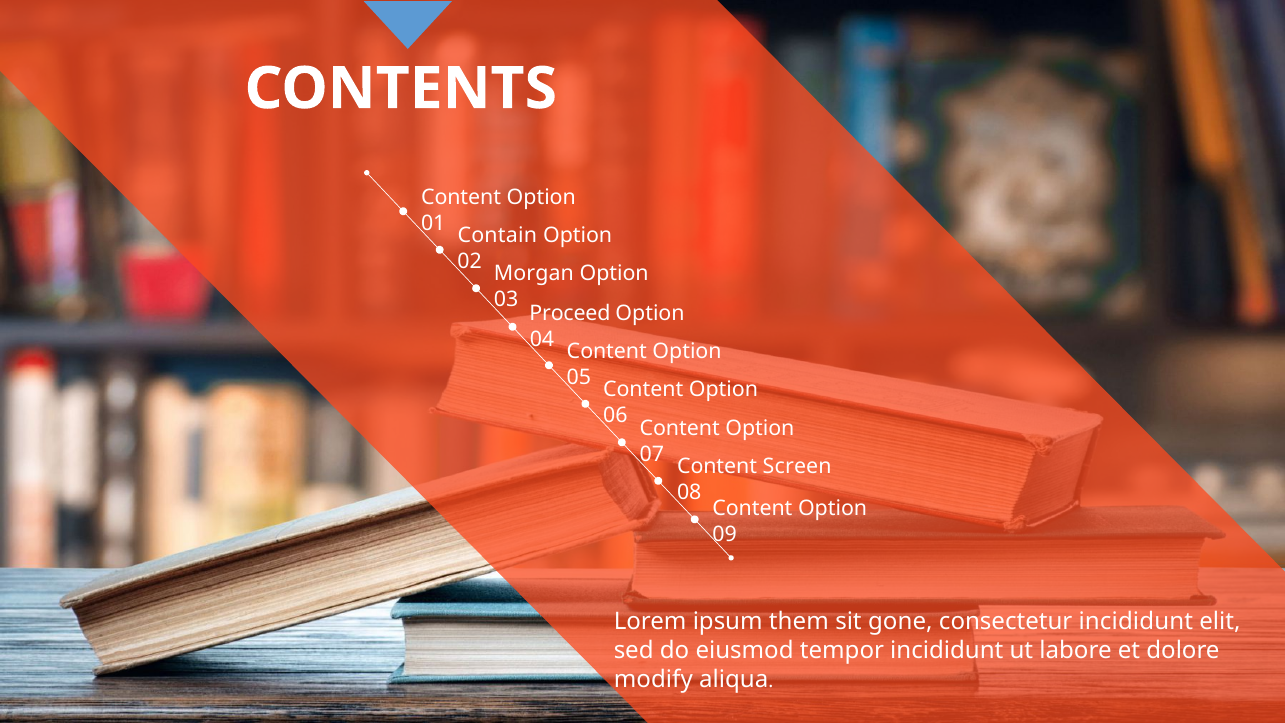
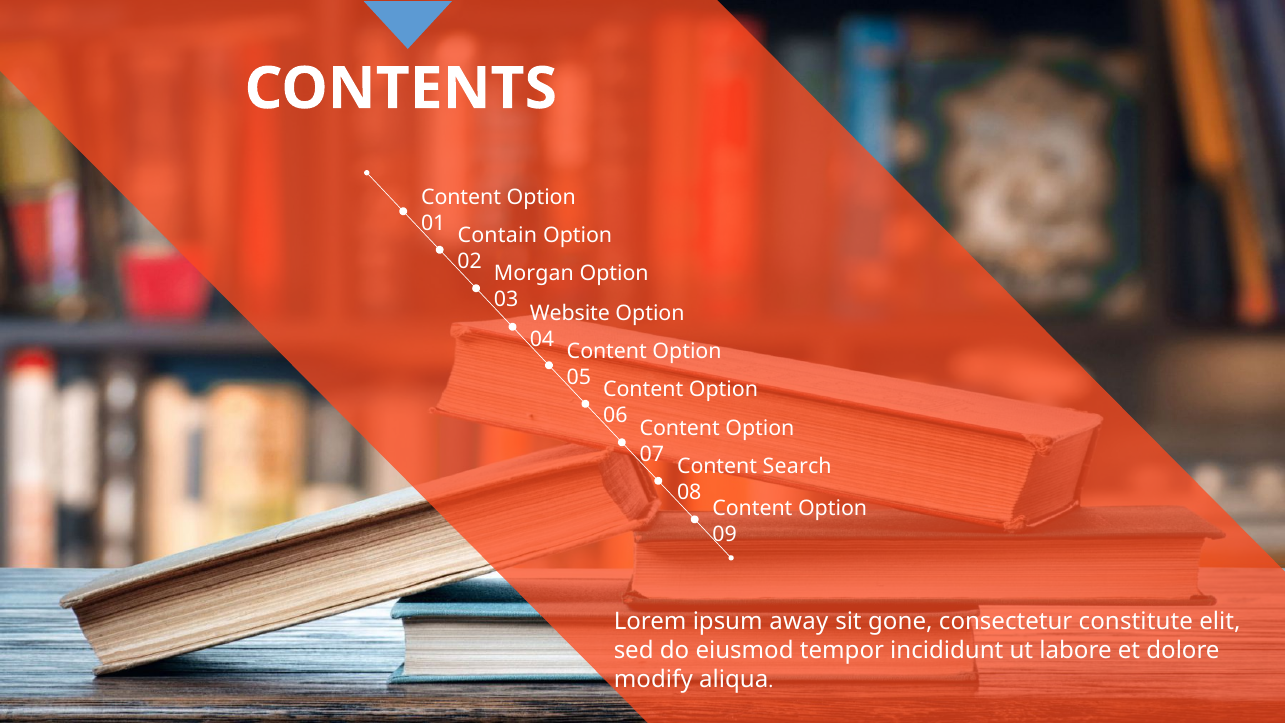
Proceed: Proceed -> Website
Screen: Screen -> Search
them: them -> away
consectetur incididunt: incididunt -> constitute
